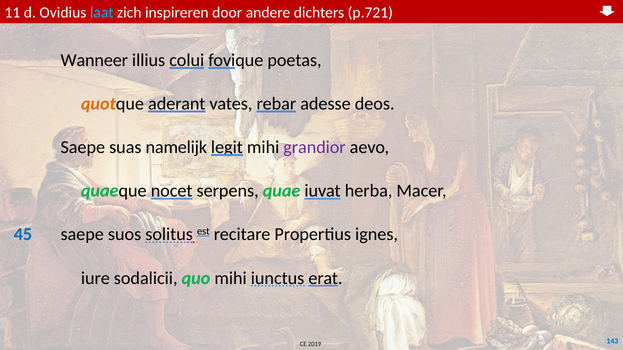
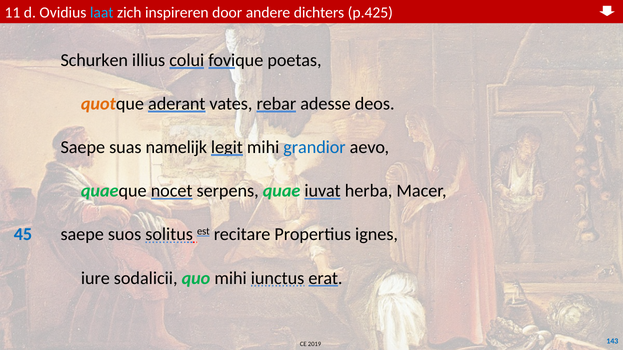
p.721: p.721 -> p.425
Wanneer: Wanneer -> Schurken
grandior colour: purple -> blue
